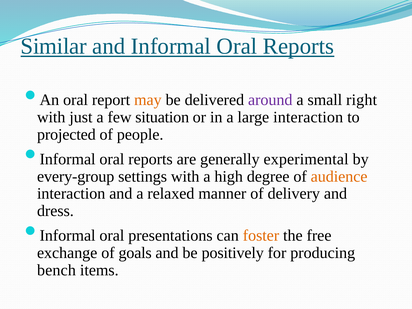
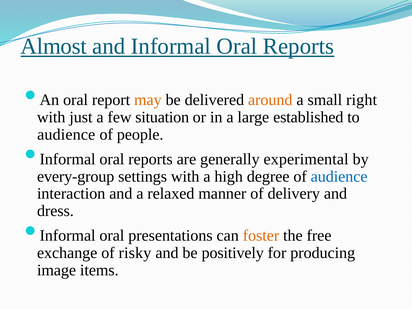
Similar: Similar -> Almost
around colour: purple -> orange
large interaction: interaction -> established
projected at (66, 135): projected -> audience
audience at (339, 176) colour: orange -> blue
goals: goals -> risky
bench: bench -> image
